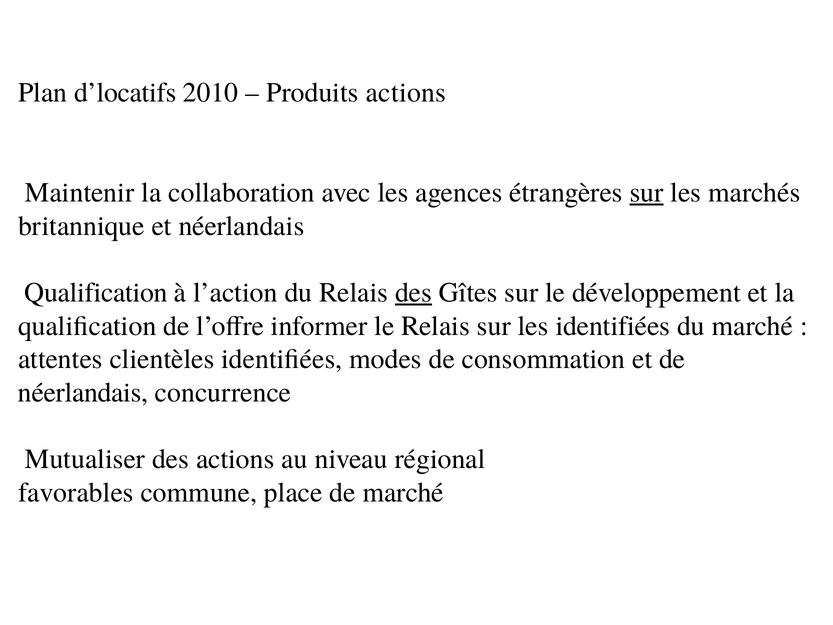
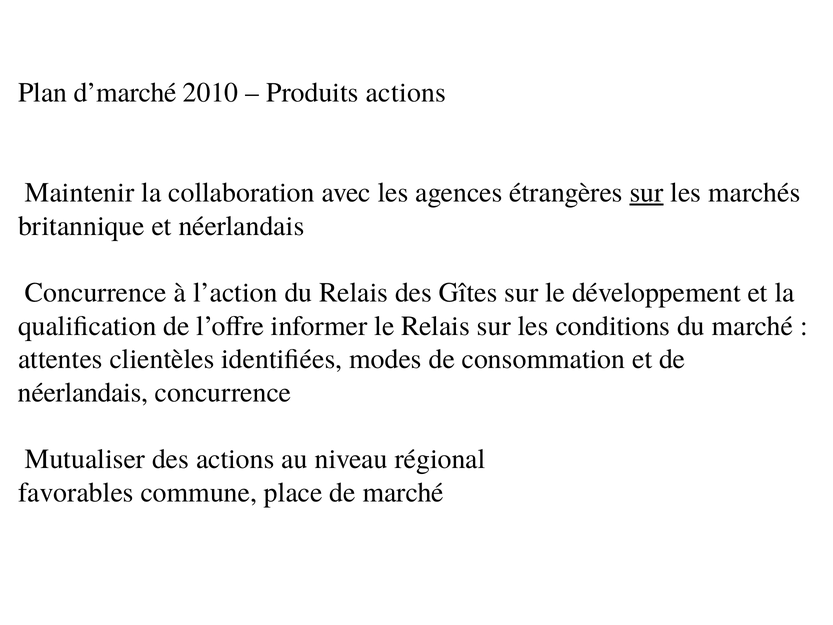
d’locatifs: d’locatifs -> d’marché
Qualification at (96, 293): Qualification -> Concurrence
des at (413, 293) underline: present -> none
les identifiées: identifiées -> conditions
